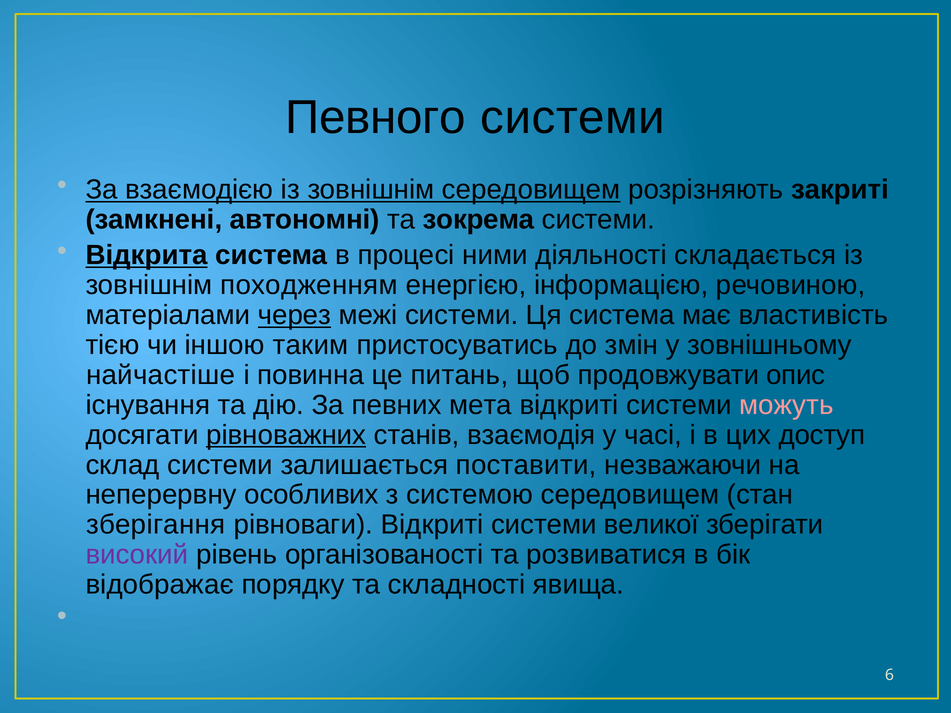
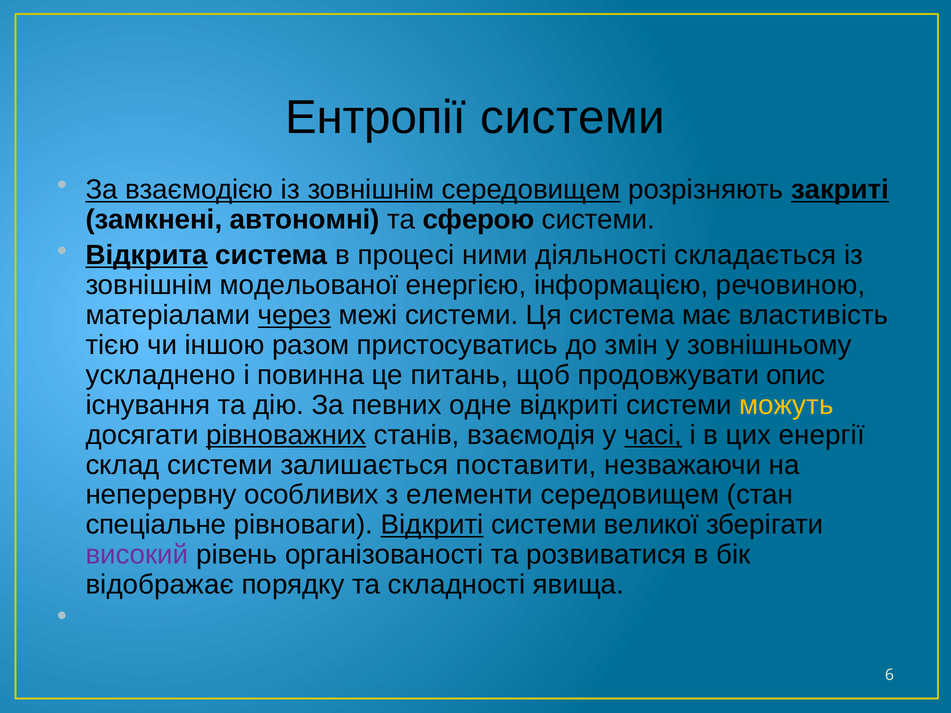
Певного: Певного -> Ентропії
закриті underline: none -> present
зокрема: зокрема -> сферою
походженням: походженням -> модельованої
таким: таким -> разом
найчастіше: найчастіше -> ускладнено
мета: мета -> одне
можуть colour: pink -> yellow
часі underline: none -> present
доступ: доступ -> енергії
системою: системою -> елементи
зберігання: зберігання -> спеціальне
Відкриті at (432, 525) underline: none -> present
